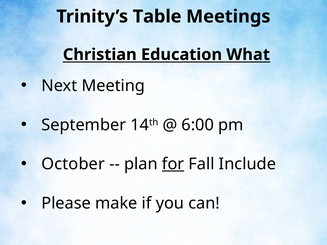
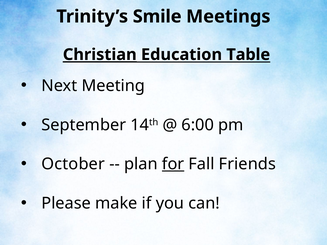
Table: Table -> Smile
Christian underline: none -> present
What: What -> Table
Include: Include -> Friends
